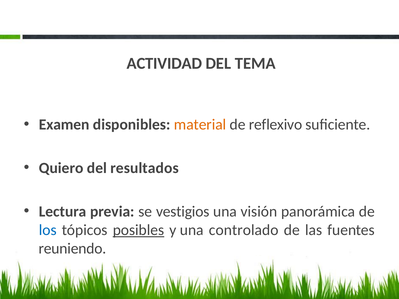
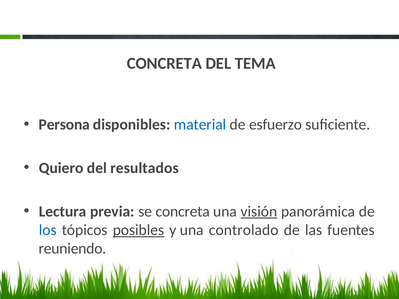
ACTIVIDAD at (164, 63): ACTIVIDAD -> CONCRETA
Examen: Examen -> Persona
material colour: orange -> blue
reflexivo: reflexivo -> esfuerzo
se vestigios: vestigios -> concreta
visión underline: none -> present
